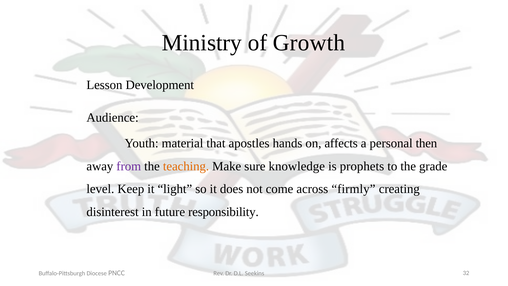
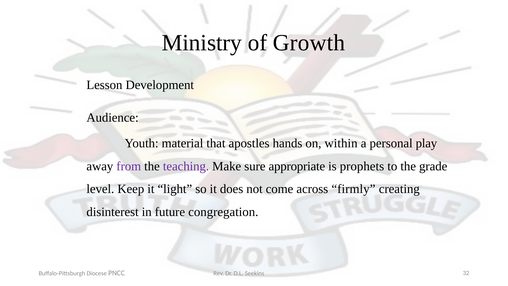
affects: affects -> within
then: then -> play
teaching colour: orange -> purple
knowledge: knowledge -> appropriate
responsibility: responsibility -> congregation
